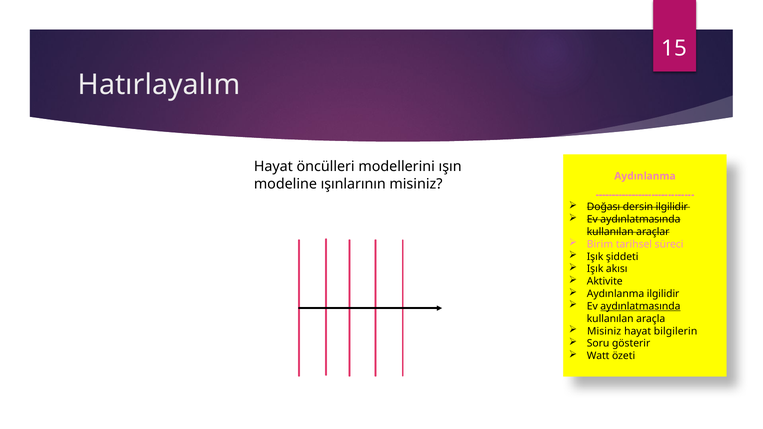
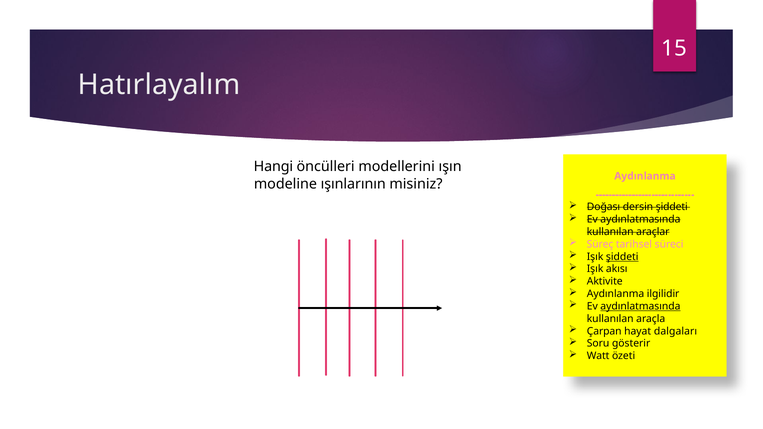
Hayat at (273, 167): Hayat -> Hangi
dersin ilgilidir: ilgilidir -> şiddeti
Birim: Birim -> Süreç
şiddeti at (622, 257) underline: none -> present
Misiniz at (604, 331): Misiniz -> Çarpan
bilgilerin: bilgilerin -> dalgaları
